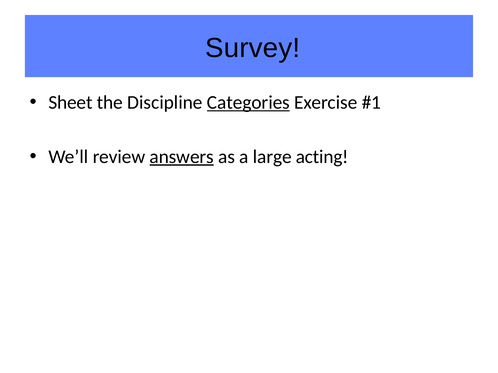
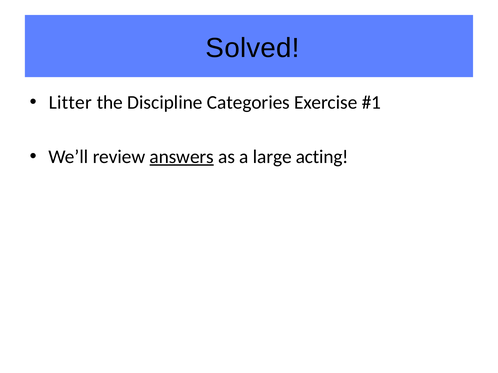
Survey: Survey -> Solved
Sheet: Sheet -> Litter
Categories underline: present -> none
